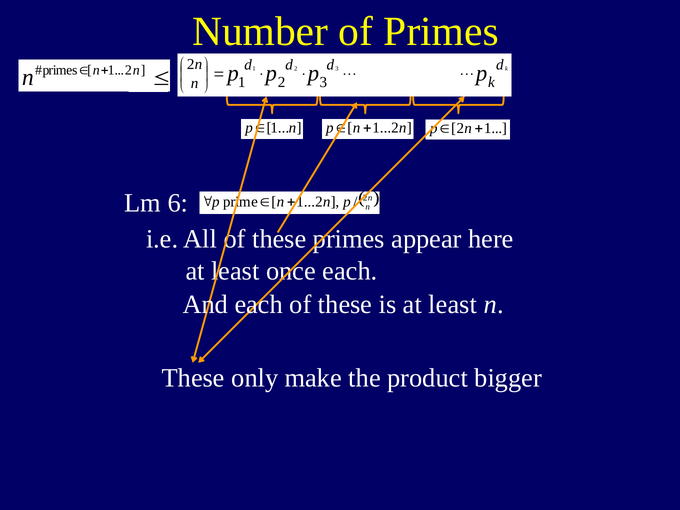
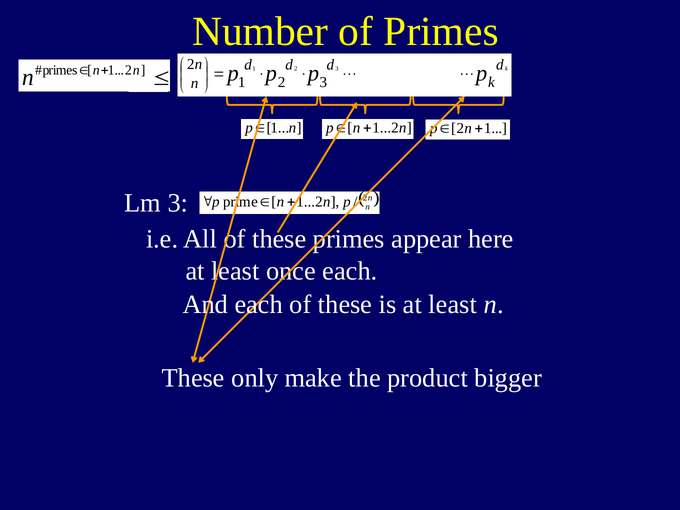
Lm 6: 6 -> 3
